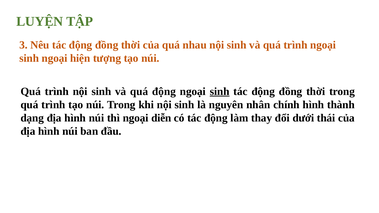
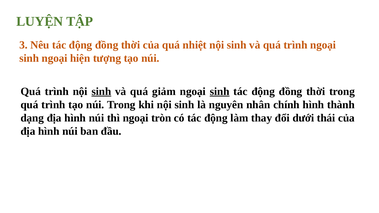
nhau: nhau -> nhiệt
sinh at (101, 91) underline: none -> present
quá động: động -> giảm
diễn: diễn -> tròn
